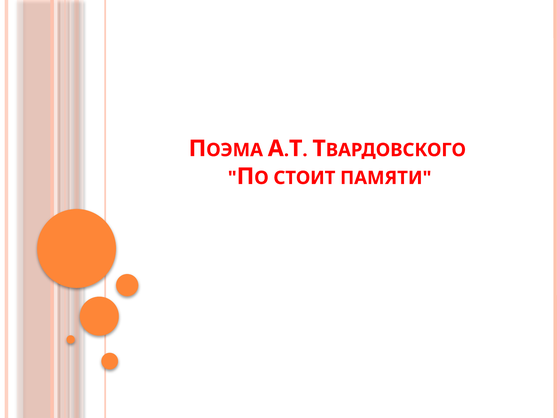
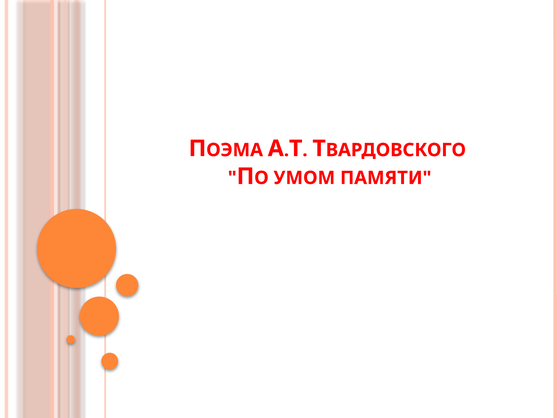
СТОИТ: СТОИТ -> УМОМ
